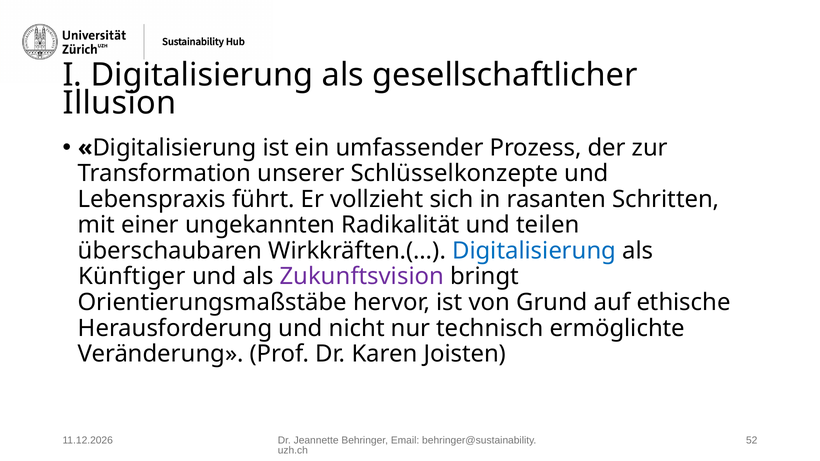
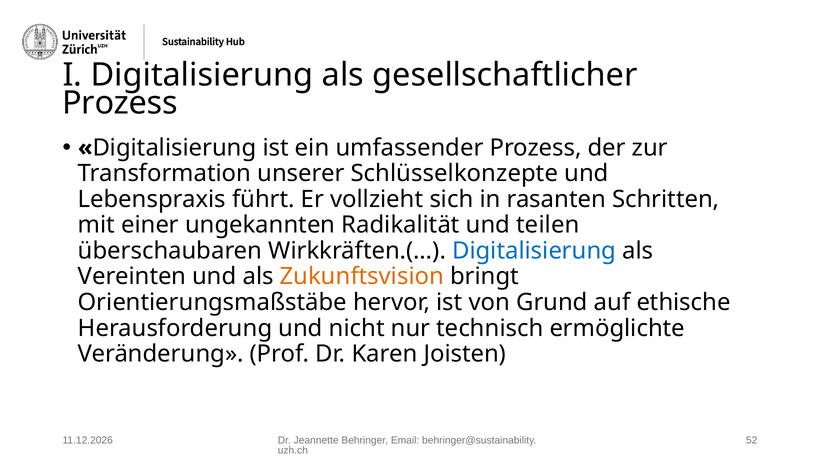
Illusion at (120, 103): Illusion -> Prozess
Künftiger: Künftiger -> Vereinten
Zukunftsvision colour: purple -> orange
